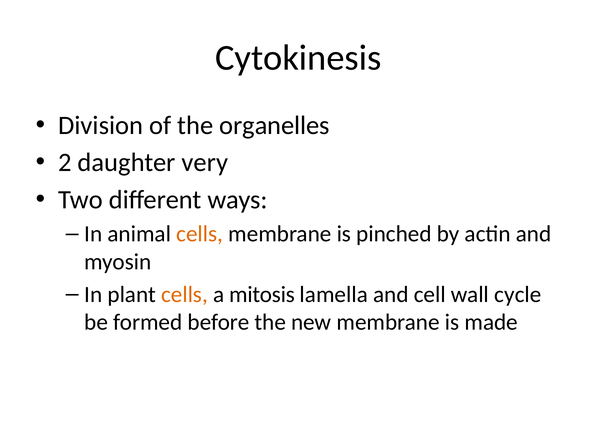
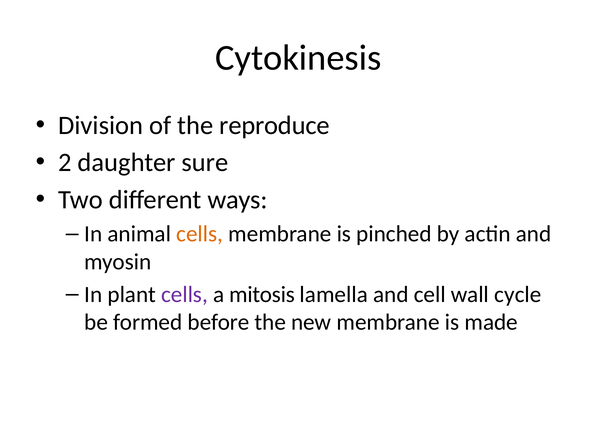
organelles: organelles -> reproduce
very: very -> sure
cells at (184, 294) colour: orange -> purple
